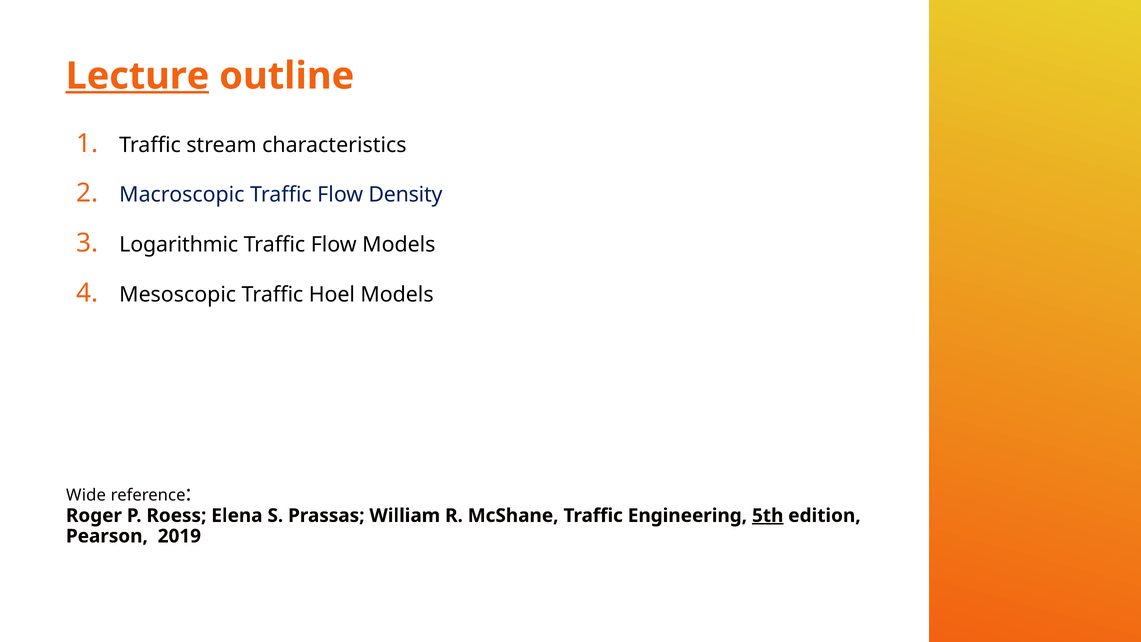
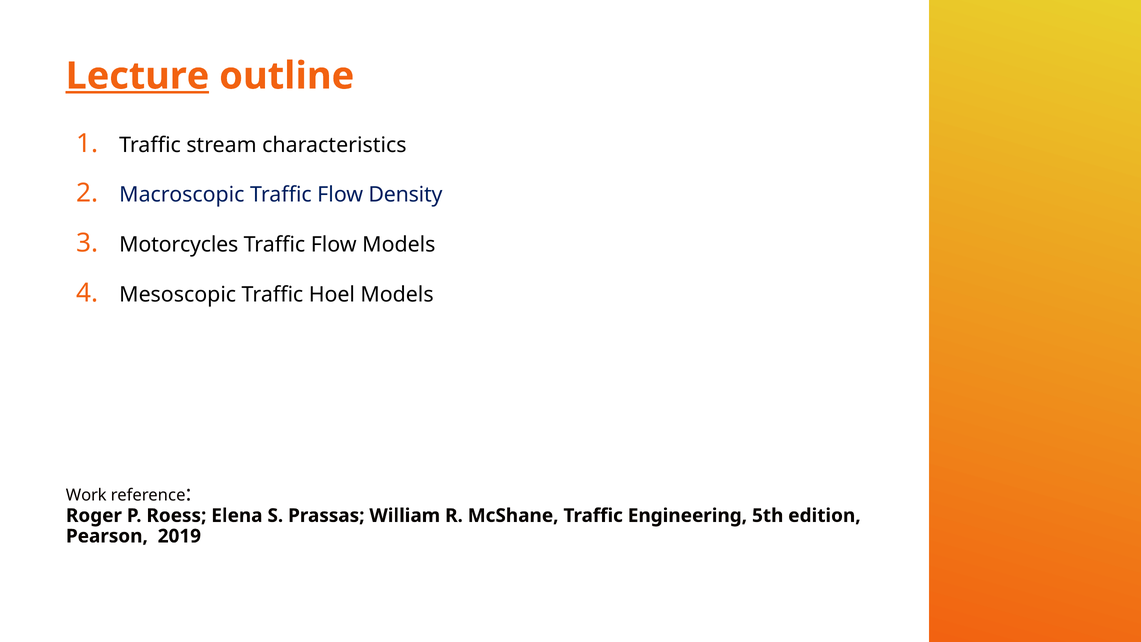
Logarithmic: Logarithmic -> Motorcycles
Wide: Wide -> Work
5th underline: present -> none
